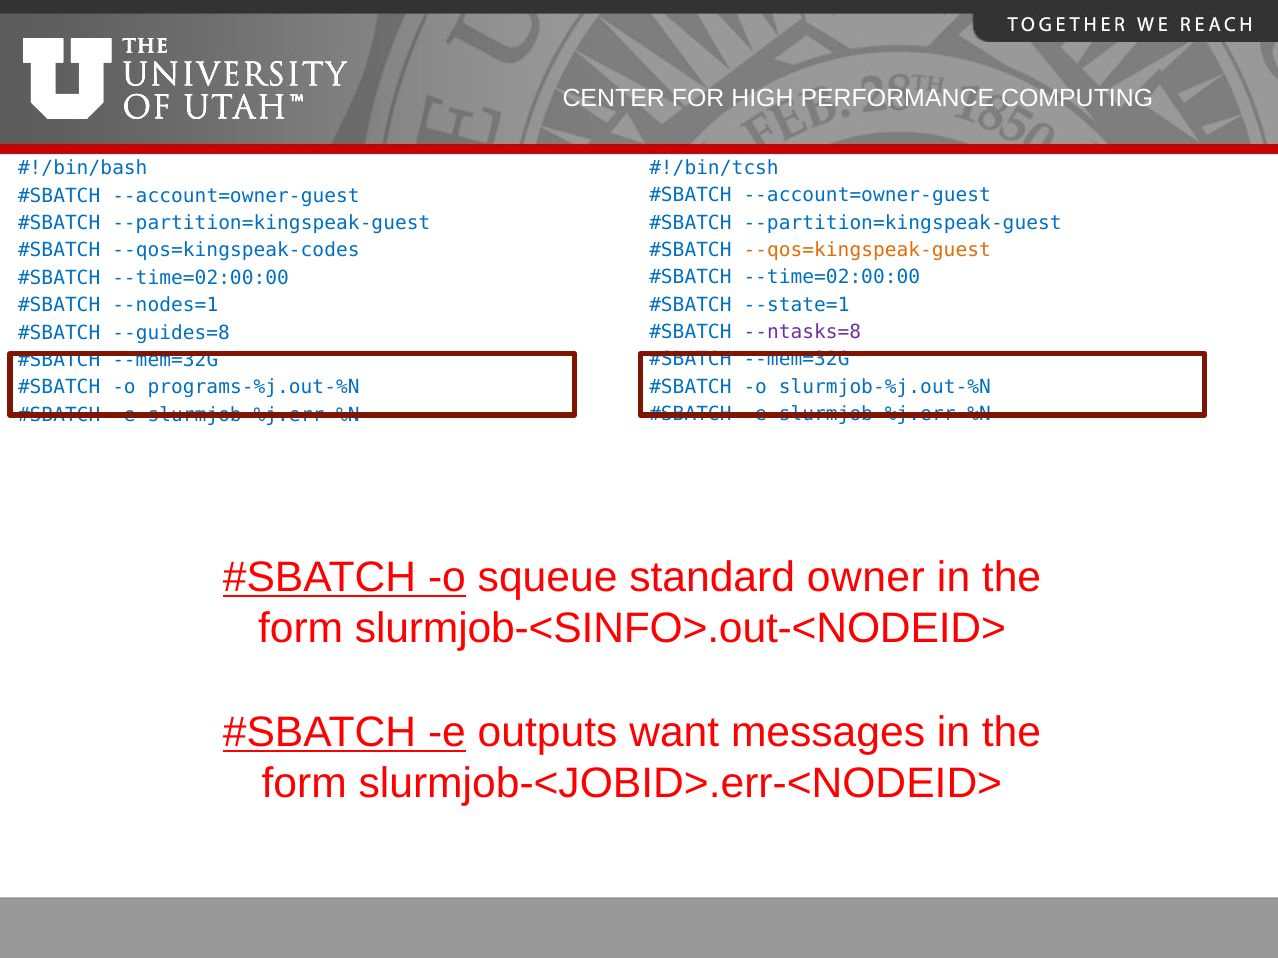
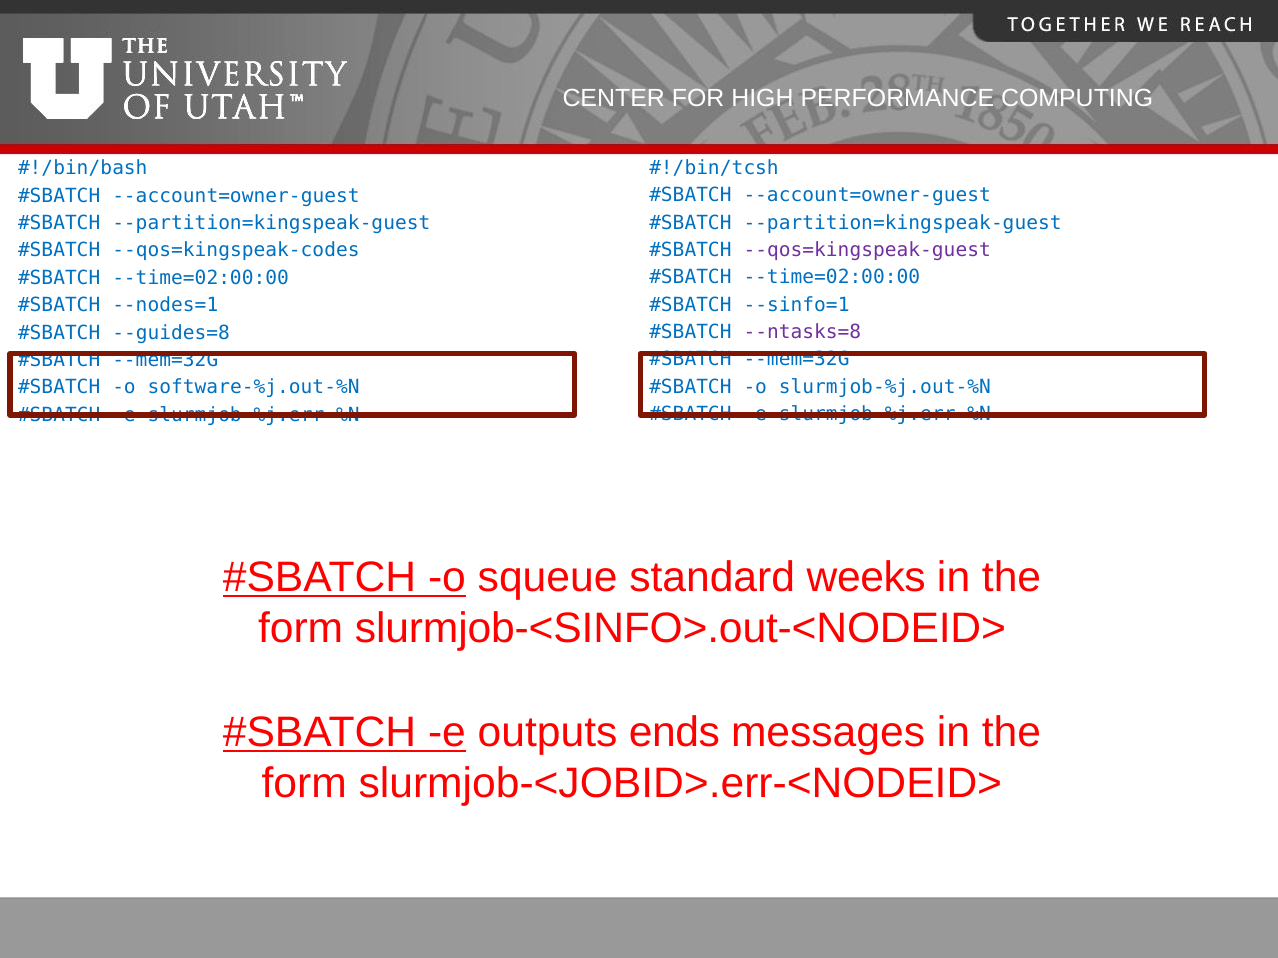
--qos=kingspeak-guest colour: orange -> purple
--state=1: --state=1 -> --sinfo=1
programs-%j.out-%N: programs-%j.out-%N -> software-%j.out-%N
owner: owner -> weeks
want: want -> ends
